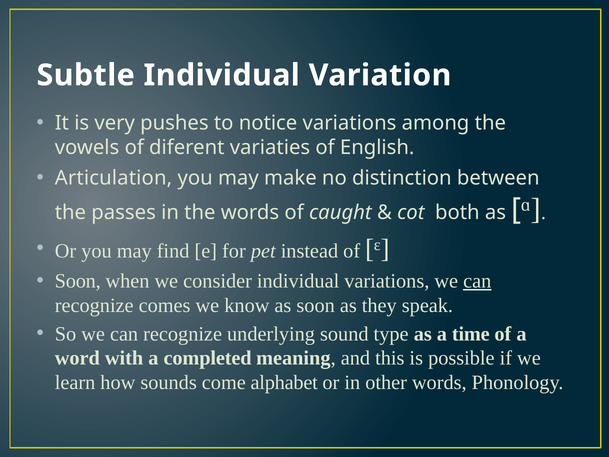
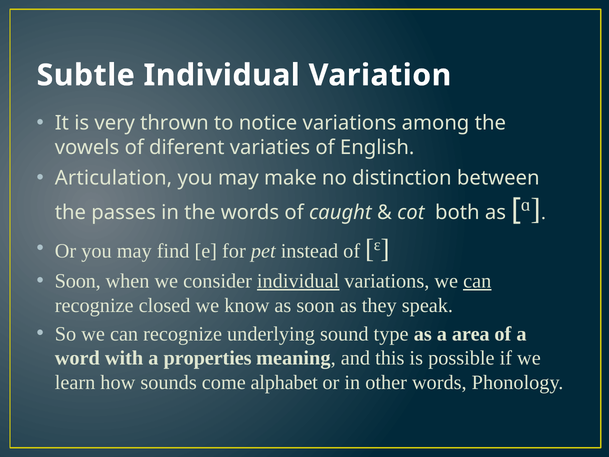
pushes: pushes -> thrown
individual at (298, 281) underline: none -> present
comes: comes -> closed
time: time -> area
completed: completed -> properties
